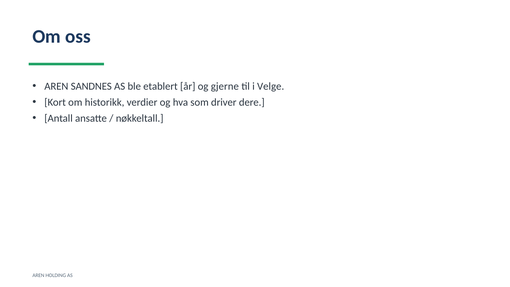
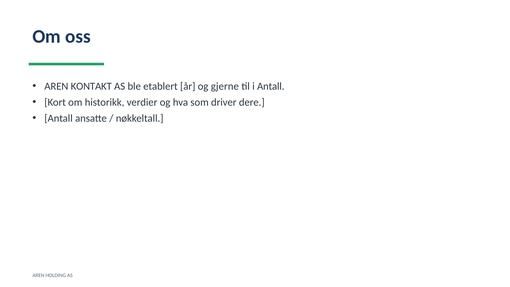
SANDNES: SANDNES -> KONTAKT
i Velge: Velge -> Antall
